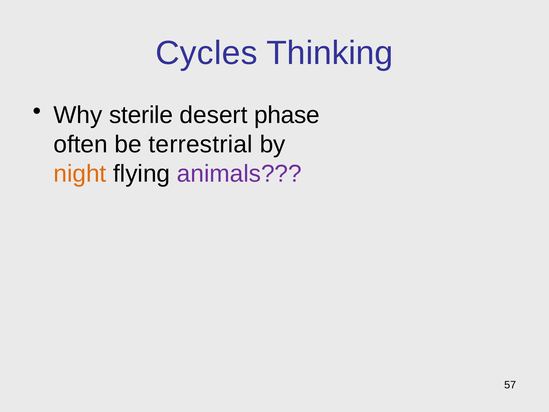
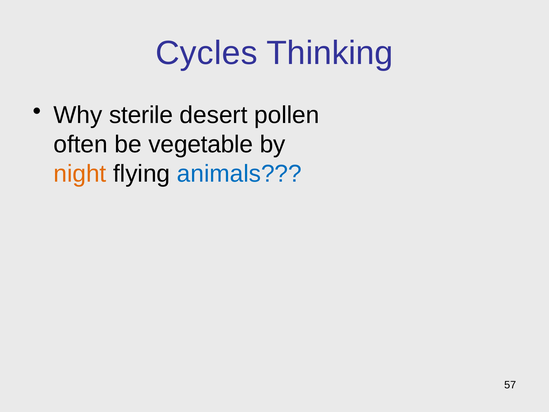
phase: phase -> pollen
terrestrial: terrestrial -> vegetable
animals colour: purple -> blue
